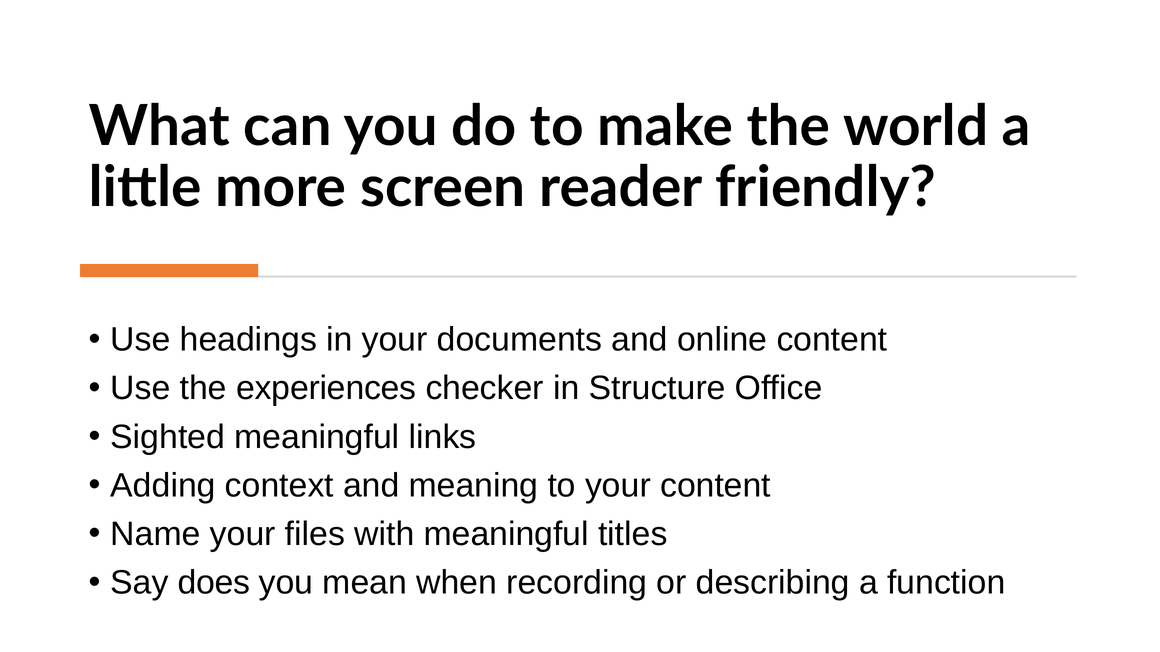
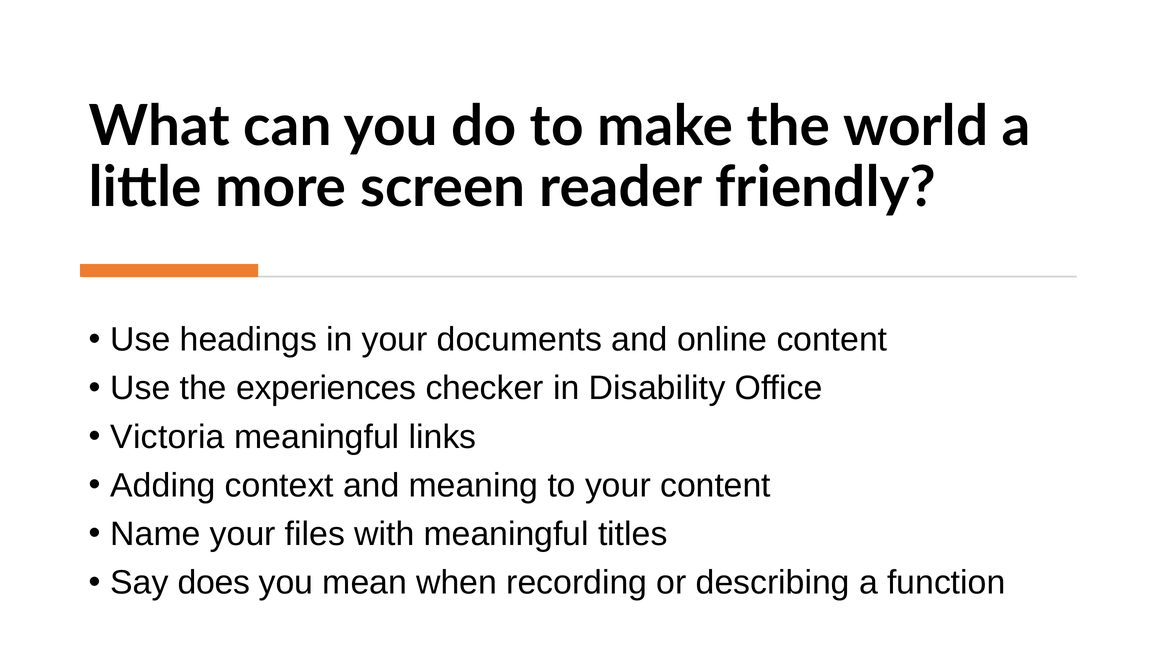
Structure: Structure -> Disability
Sighted: Sighted -> Victoria
